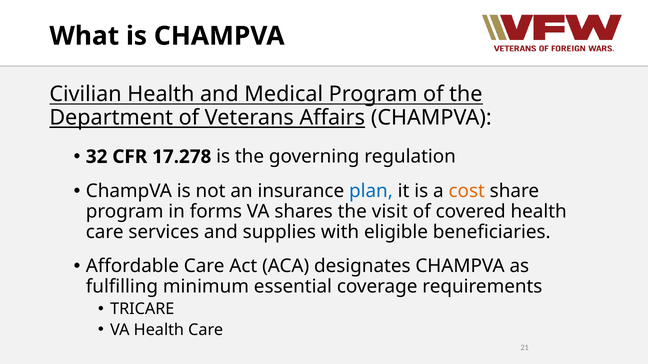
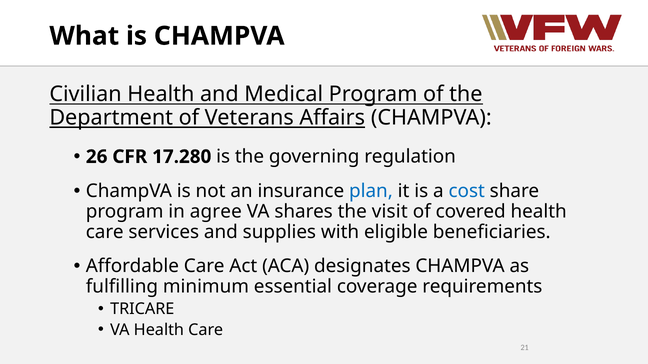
32: 32 -> 26
17.278: 17.278 -> 17.280
cost colour: orange -> blue
forms: forms -> agree
